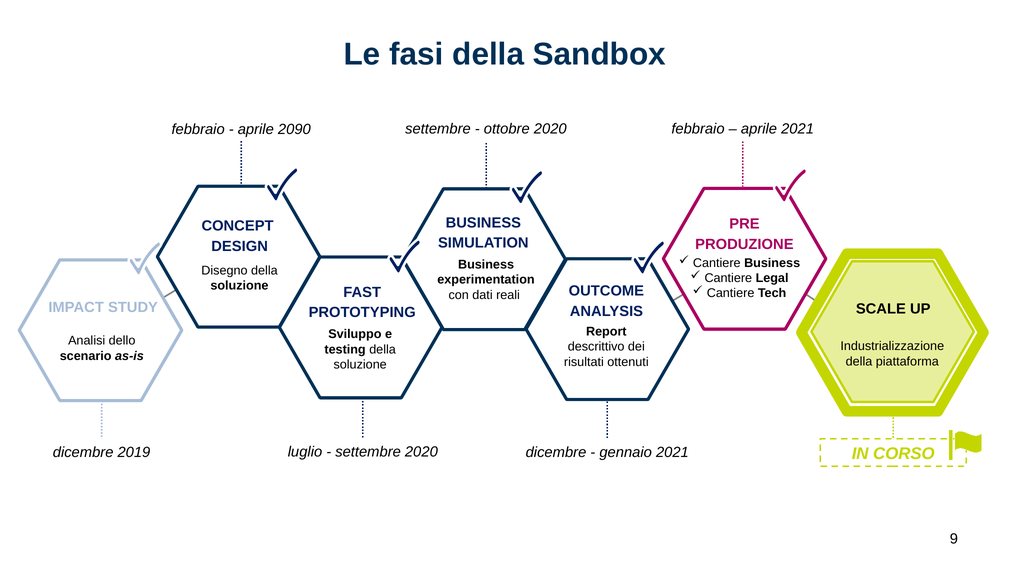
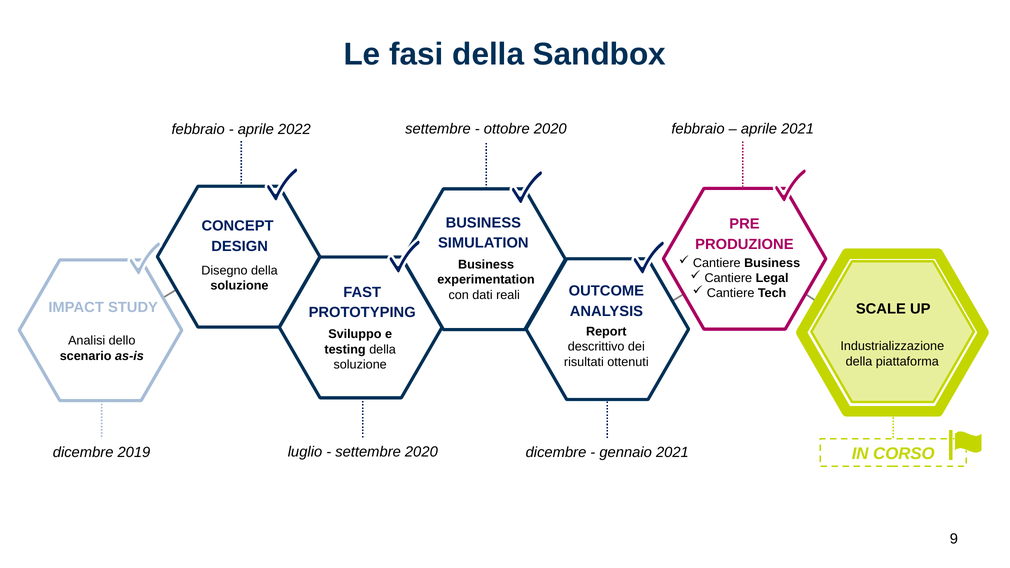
2090: 2090 -> 2022
